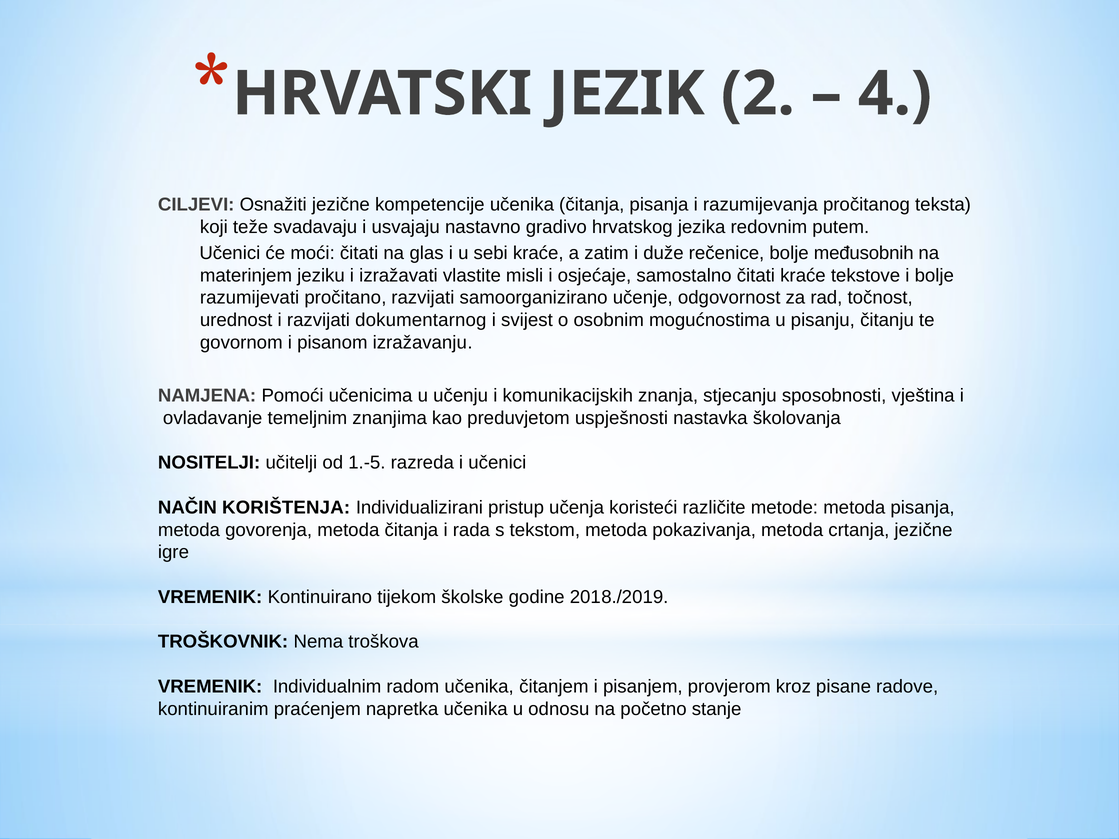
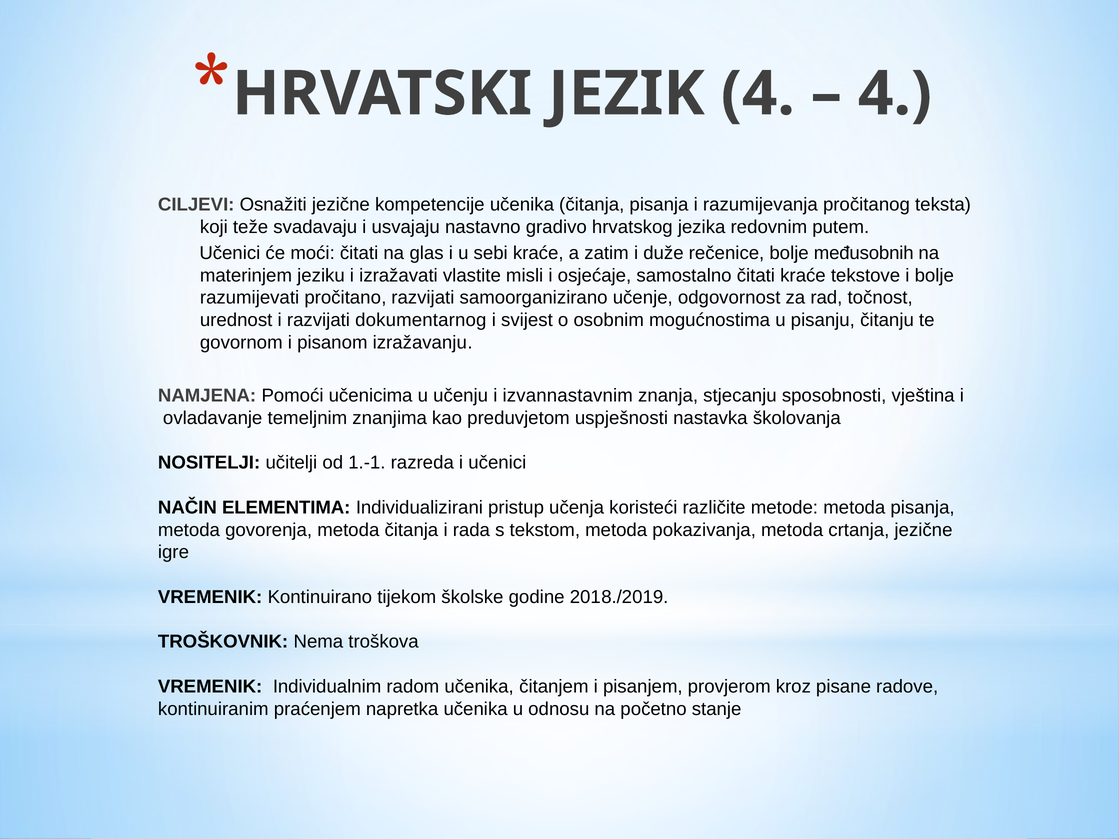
JEZIK 2: 2 -> 4
komunikacijskih: komunikacijskih -> izvannastavnim
1.-5: 1.-5 -> 1.-1
KORIŠTENJA: KORIŠTENJA -> ELEMENTIMA
